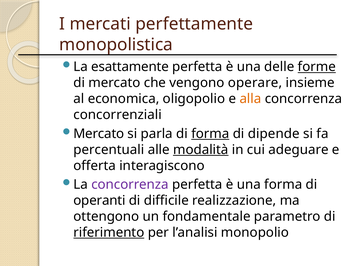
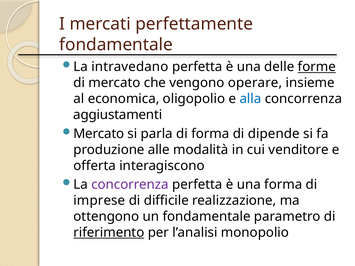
monopolistica at (116, 45): monopolistica -> fondamentale
esattamente: esattamente -> intravedano
alla colour: orange -> blue
concorrenziali: concorrenziali -> aggiustamenti
forma at (210, 134) underline: present -> none
percentuali: percentuali -> produzione
modalità underline: present -> none
adeguare: adeguare -> venditore
operanti: operanti -> imprese
